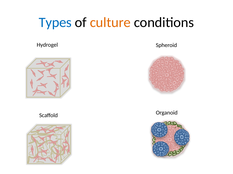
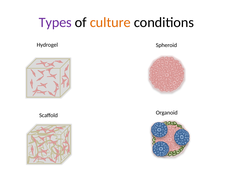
Types colour: blue -> purple
